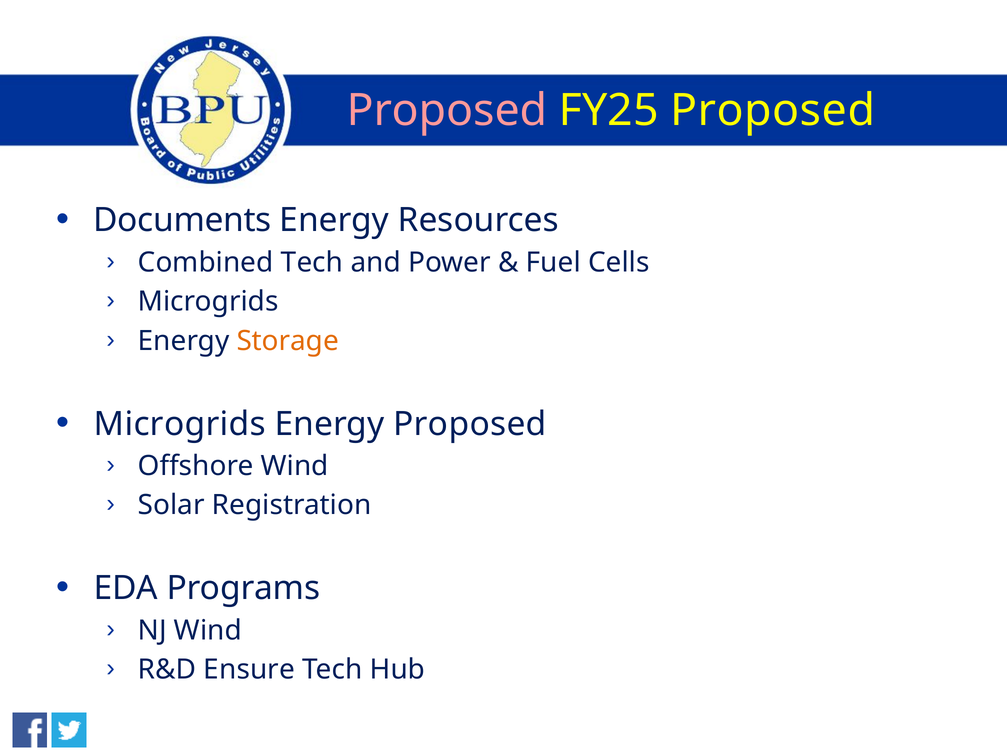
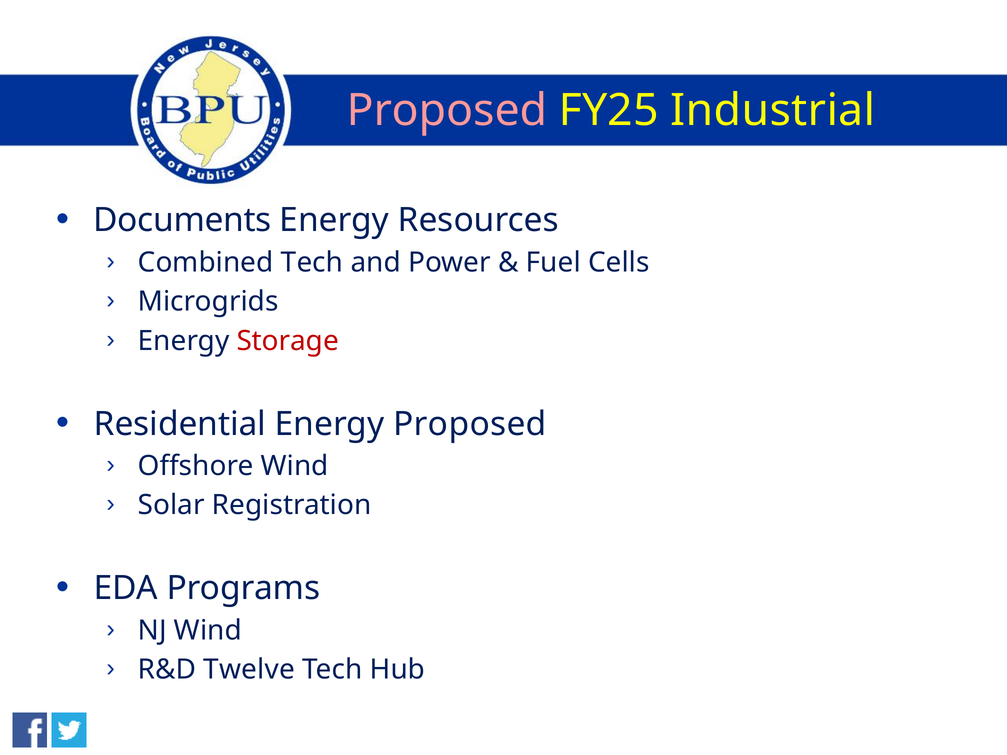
FY25 Proposed: Proposed -> Industrial
Storage colour: orange -> red
Microgrids at (180, 424): Microgrids -> Residential
Ensure: Ensure -> Twelve
